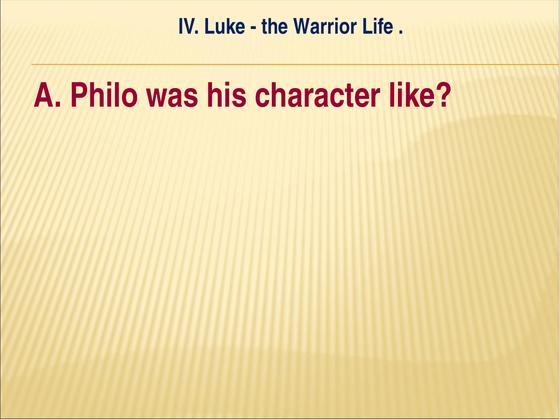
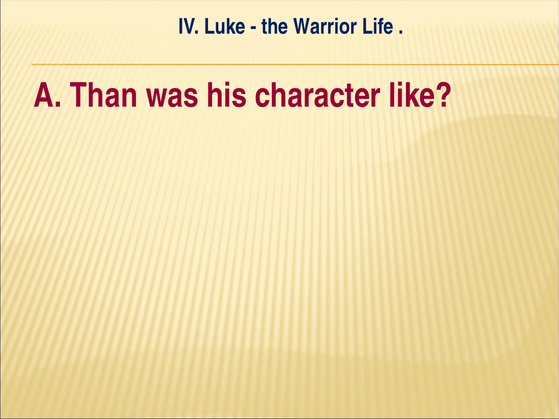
Philo: Philo -> Than
